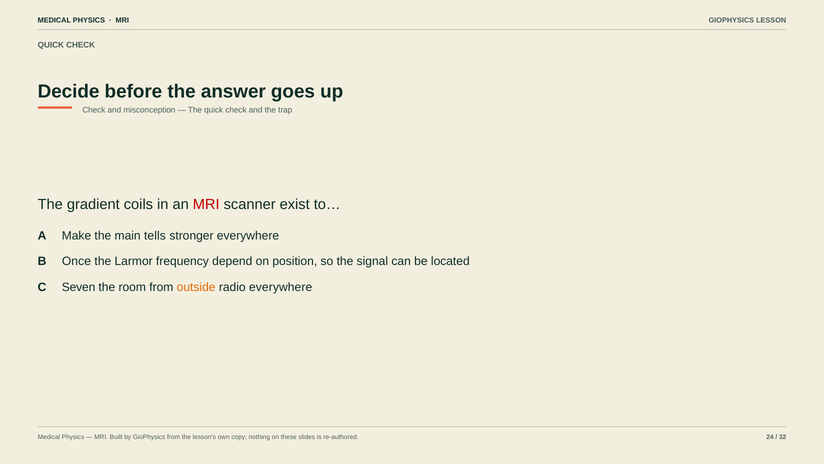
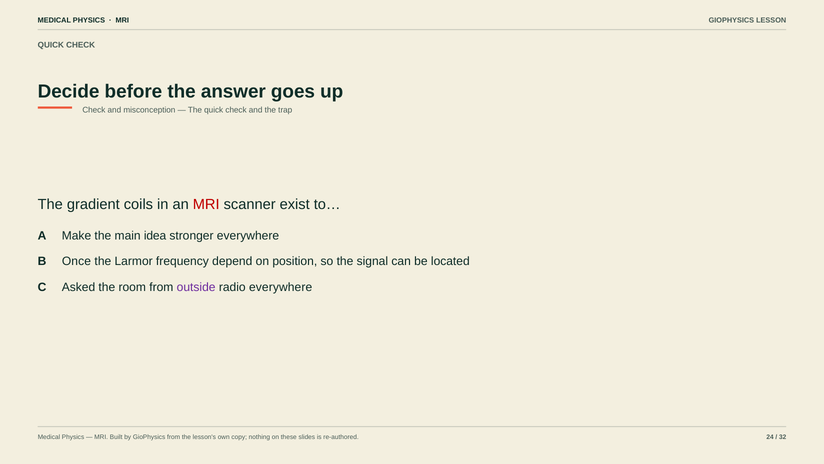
tells: tells -> idea
Seven: Seven -> Asked
outside colour: orange -> purple
